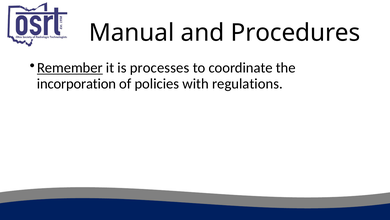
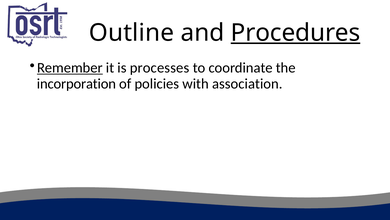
Manual: Manual -> Outline
Procedures underline: none -> present
regulations: regulations -> association
